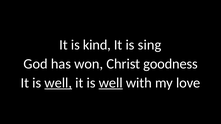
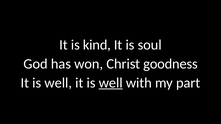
sing: sing -> soul
well at (58, 83) underline: present -> none
love: love -> part
